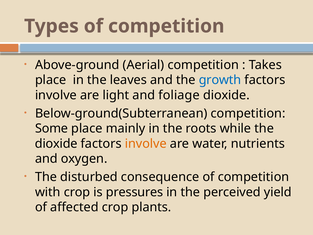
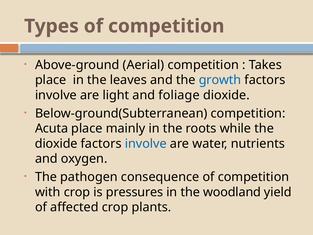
Some: Some -> Acuta
involve at (146, 143) colour: orange -> blue
disturbed: disturbed -> pathogen
perceived: perceived -> woodland
